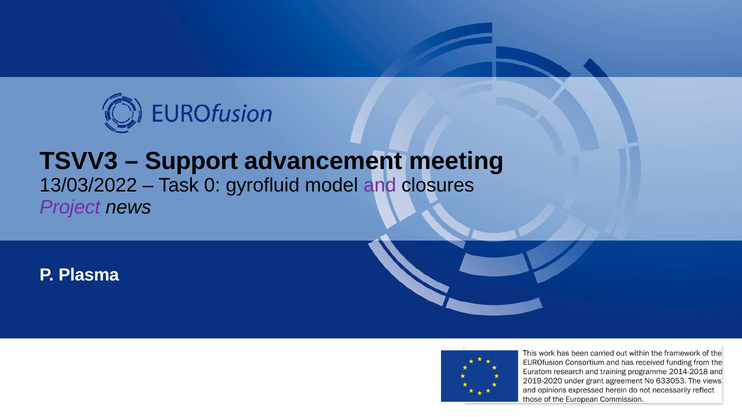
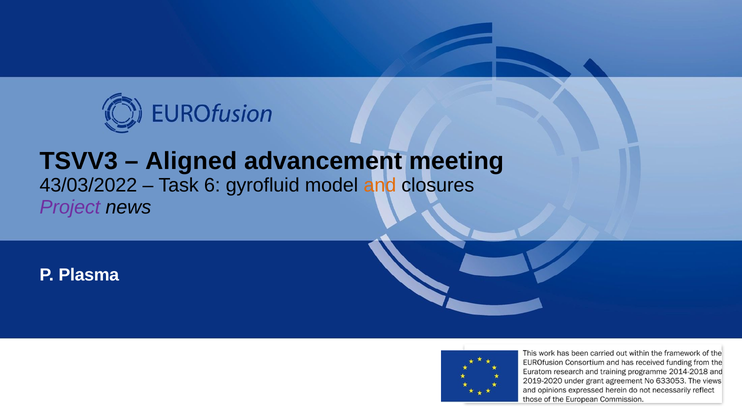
Support: Support -> Aligned
13/03/2022: 13/03/2022 -> 43/03/2022
0: 0 -> 6
and colour: purple -> orange
